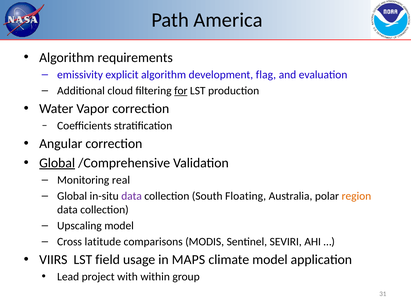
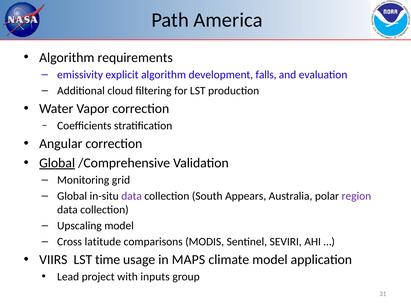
flag: flag -> falls
for underline: present -> none
real: real -> grid
Floating: Floating -> Appears
region colour: orange -> purple
field: field -> time
within: within -> inputs
